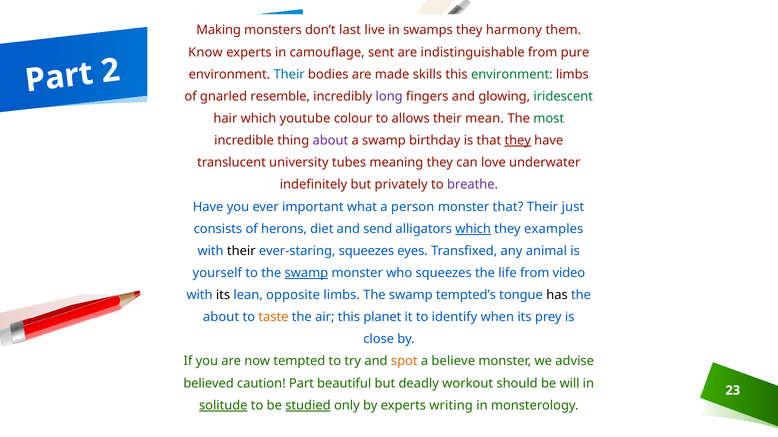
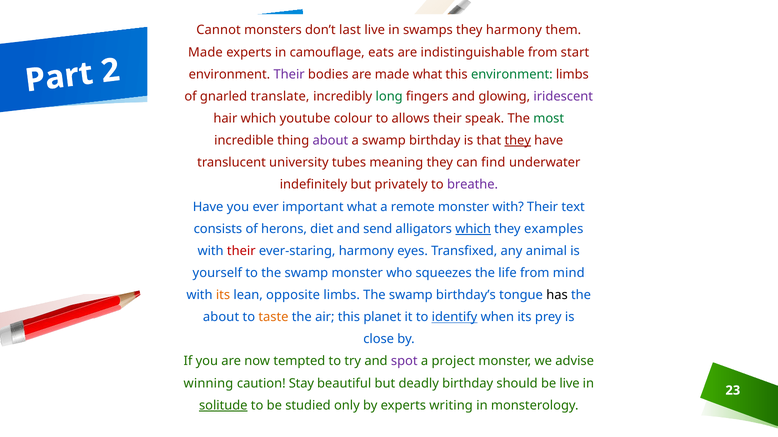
Making: Making -> Cannot
Know at (205, 52): Know -> Made
sent: sent -> eats
pure: pure -> start
Their at (289, 74) colour: blue -> purple
made skills: skills -> what
resemble: resemble -> translate
long colour: purple -> green
iridescent colour: green -> purple
mean: mean -> speak
love: love -> find
person: person -> remote
monster that: that -> with
just: just -> text
their at (241, 251) colour: black -> red
ever-staring squeezes: squeezes -> harmony
swamp at (306, 273) underline: present -> none
video: video -> mind
its at (223, 295) colour: black -> orange
tempted’s: tempted’s -> birthday’s
identify underline: none -> present
spot colour: orange -> purple
believe: believe -> project
believed: believed -> winning
Part: Part -> Stay
deadly workout: workout -> birthday
be will: will -> live
studied underline: present -> none
